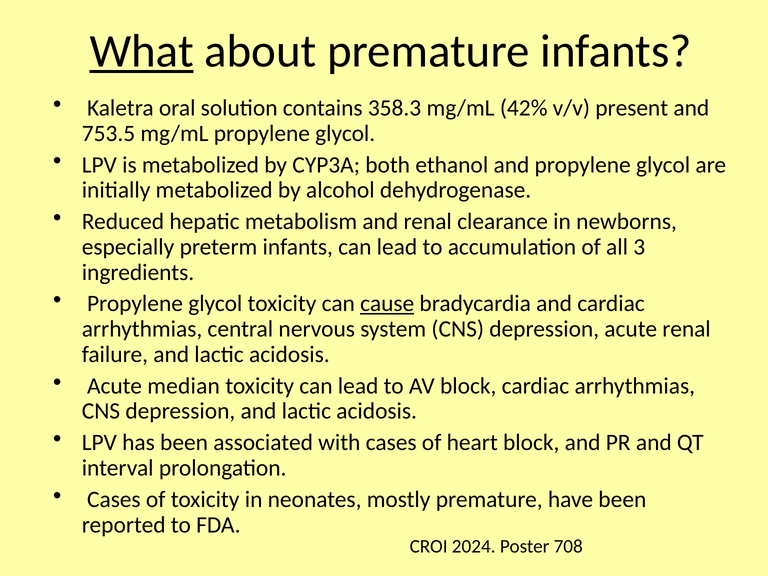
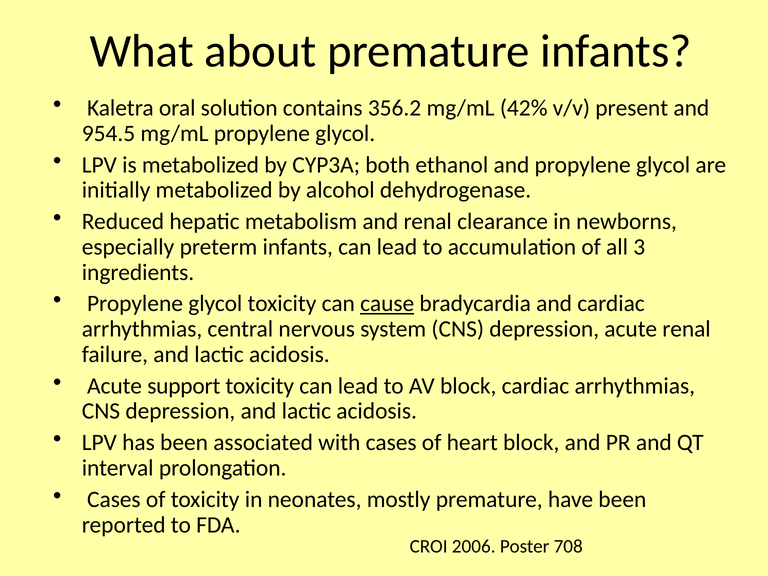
What underline: present -> none
358.3: 358.3 -> 356.2
753.5: 753.5 -> 954.5
median: median -> support
2024: 2024 -> 2006
